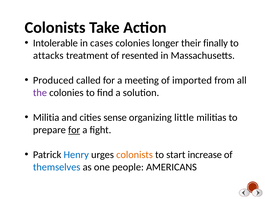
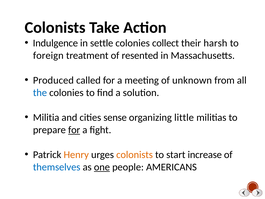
Intolerable: Intolerable -> Indulgence
cases: cases -> settle
longer: longer -> collect
finally: finally -> harsh
attacks: attacks -> foreign
imported: imported -> unknown
the colour: purple -> blue
Henry colour: blue -> orange
one underline: none -> present
